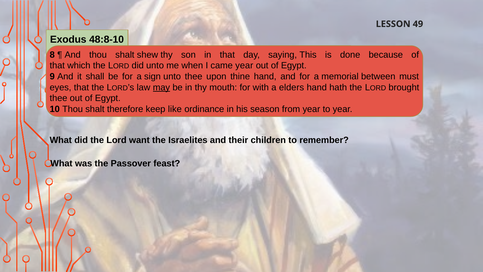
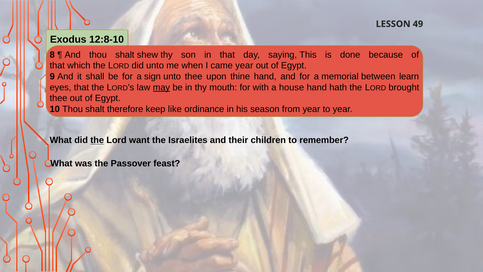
48:8-10: 48:8-10 -> 12:8-10
must: must -> learn
elders: elders -> house
the at (97, 140) underline: none -> present
